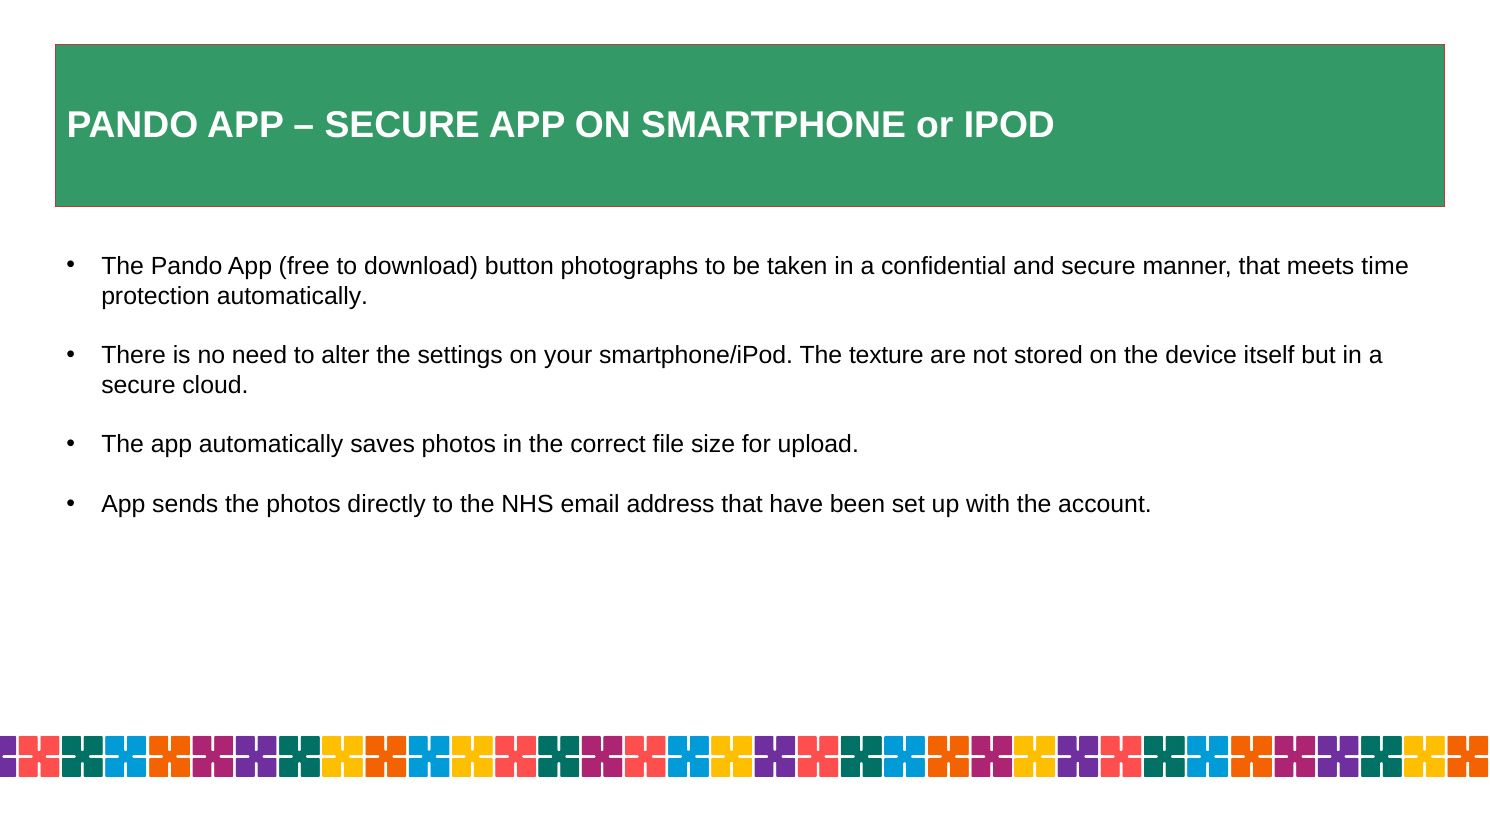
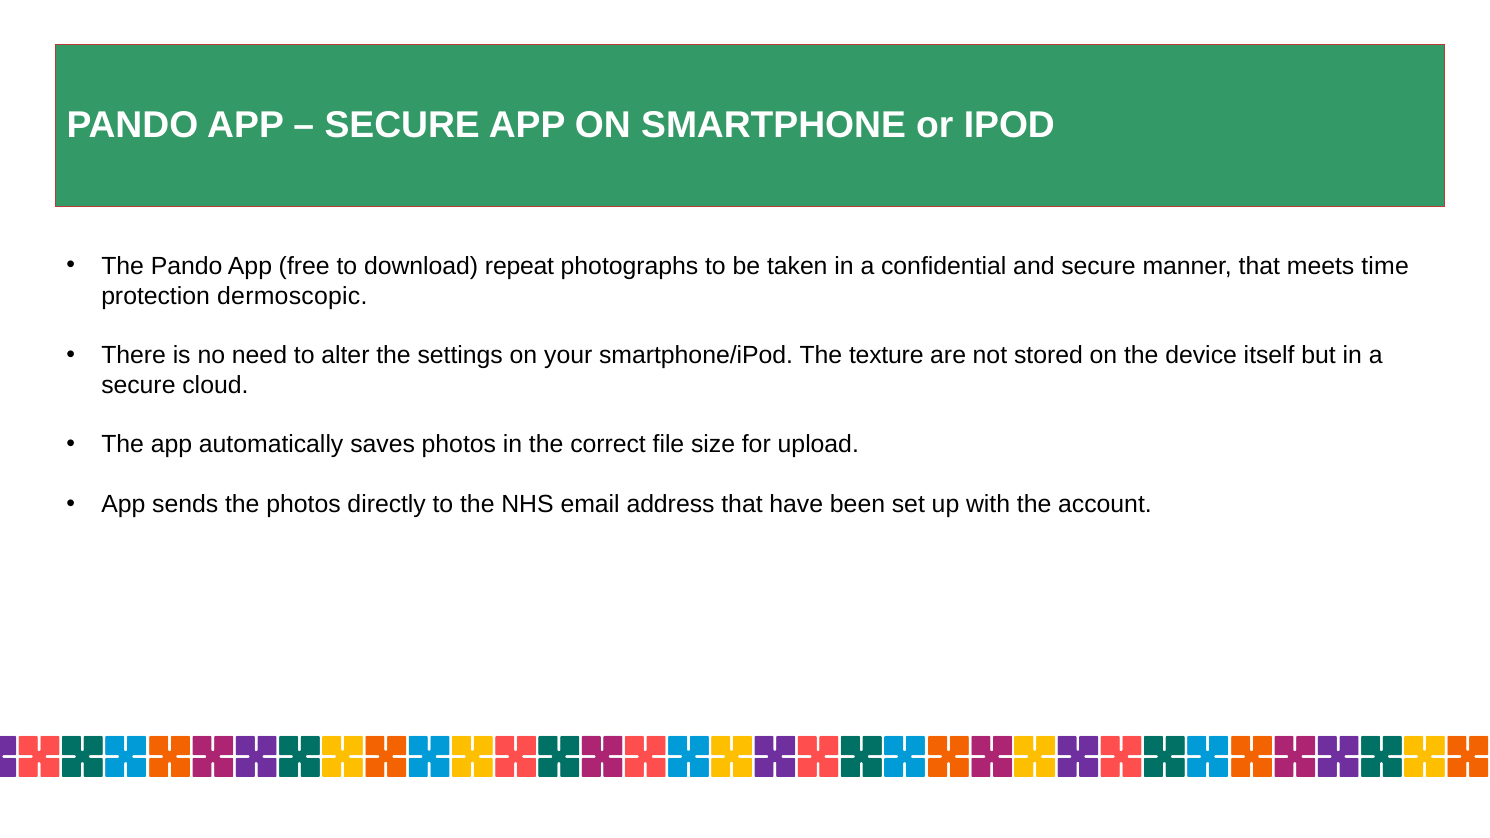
button: button -> repeat
protection automatically: automatically -> dermoscopic
